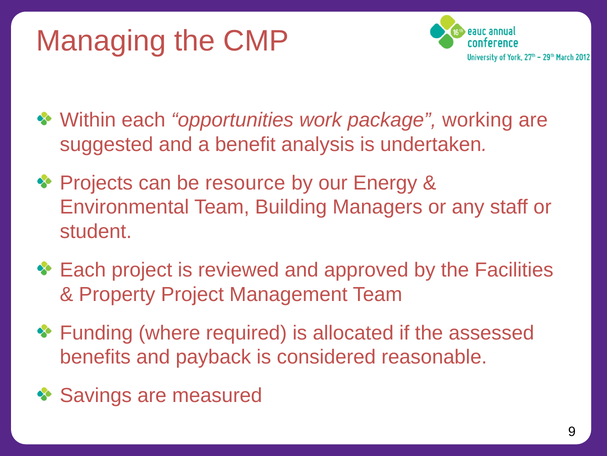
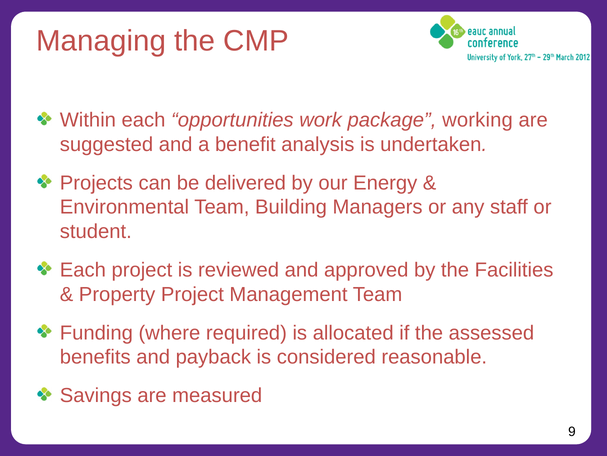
resource: resource -> delivered
